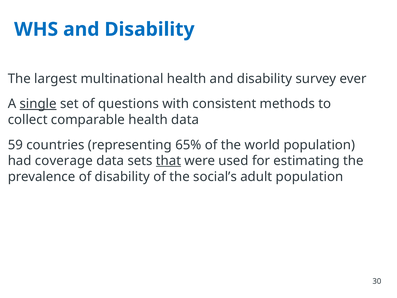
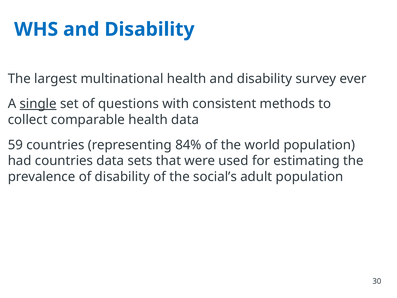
65%: 65% -> 84%
had coverage: coverage -> countries
that underline: present -> none
